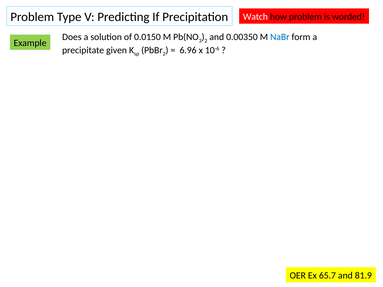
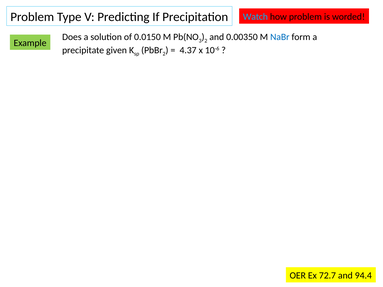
Watch colour: white -> light blue
6.96: 6.96 -> 4.37
65.7: 65.7 -> 72.7
81.9: 81.9 -> 94.4
